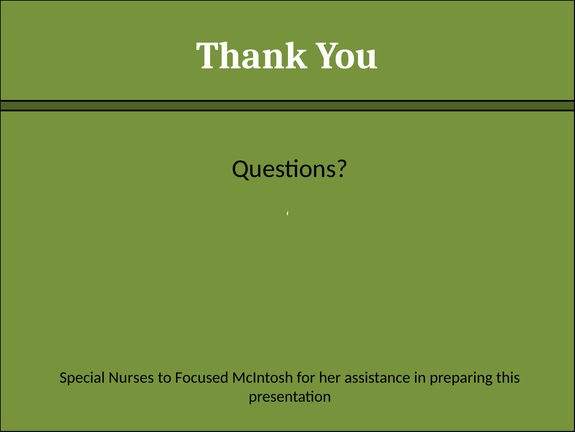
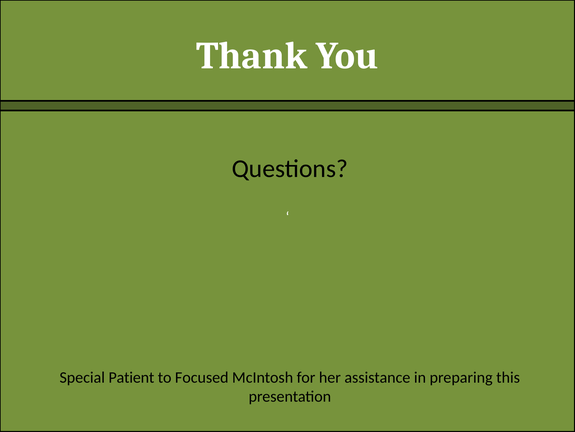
Nurses: Nurses -> Patient
